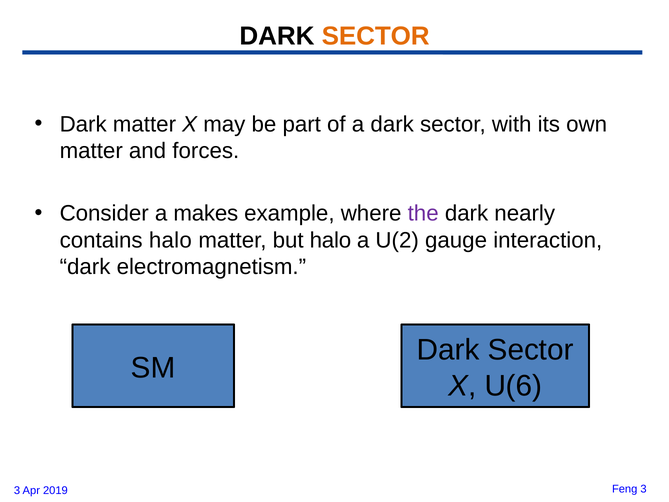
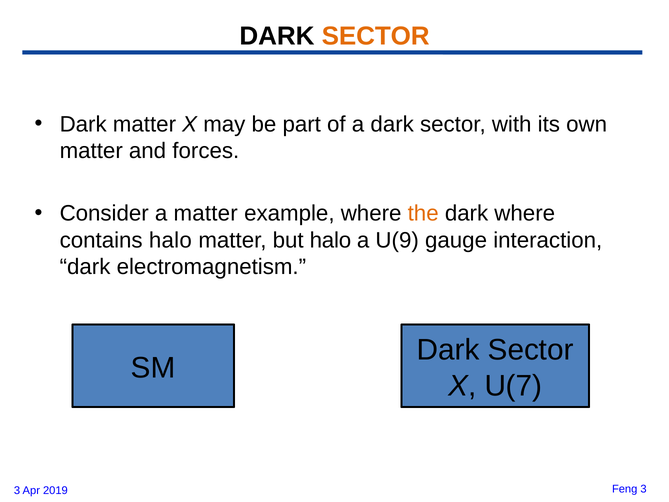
a makes: makes -> matter
the colour: purple -> orange
dark nearly: nearly -> where
U(2: U(2 -> U(9
U(6: U(6 -> U(7
